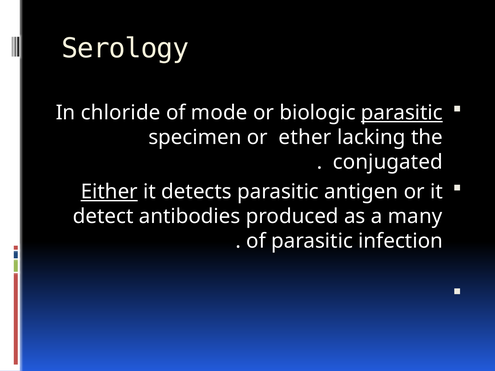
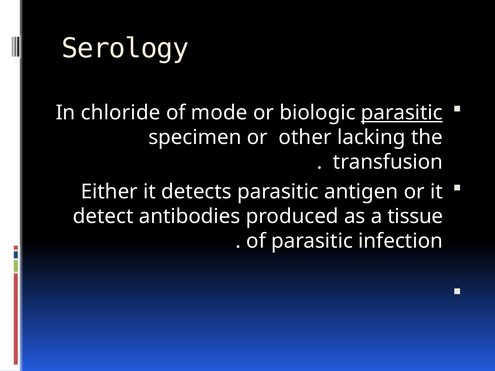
ether: ether -> other
conjugated: conjugated -> transfusion
Either underline: present -> none
many: many -> tissue
